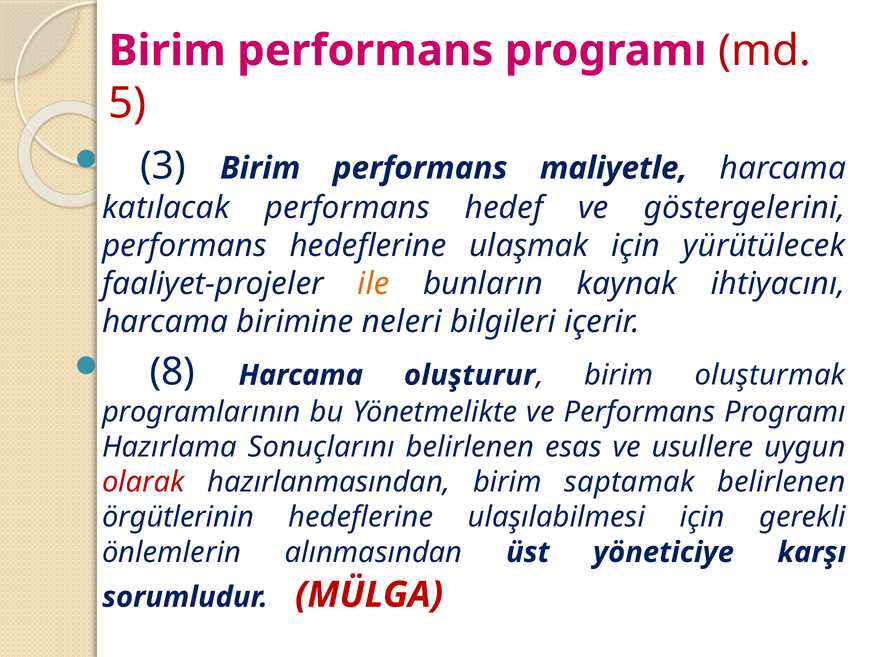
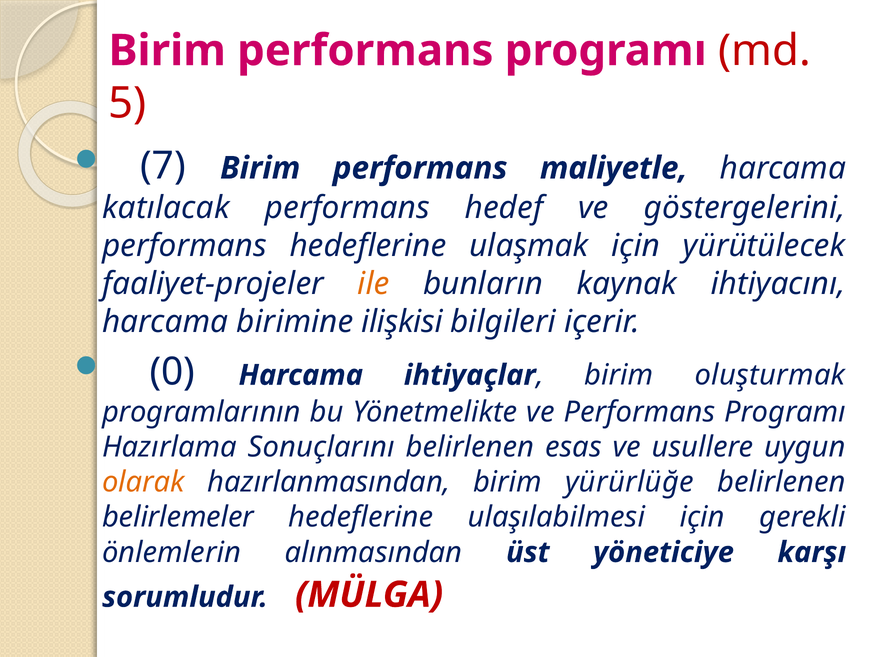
3: 3 -> 7
neleri: neleri -> ilişkisi
8: 8 -> 0
oluşturur: oluşturur -> ihtiyaçlar
olarak colour: red -> orange
saptamak: saptamak -> yürürlüğe
örgütlerinin: örgütlerinin -> belirlemeler
